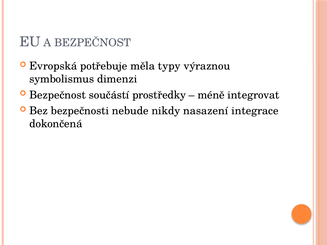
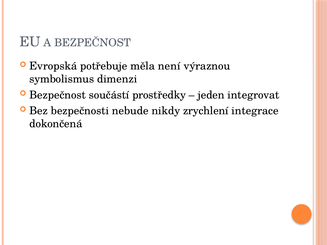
typy: typy -> není
méně: méně -> jeden
nasazení: nasazení -> zrychlení
